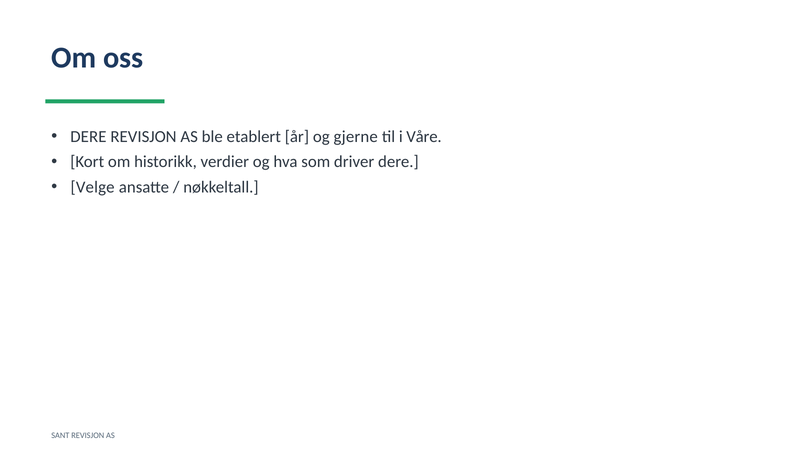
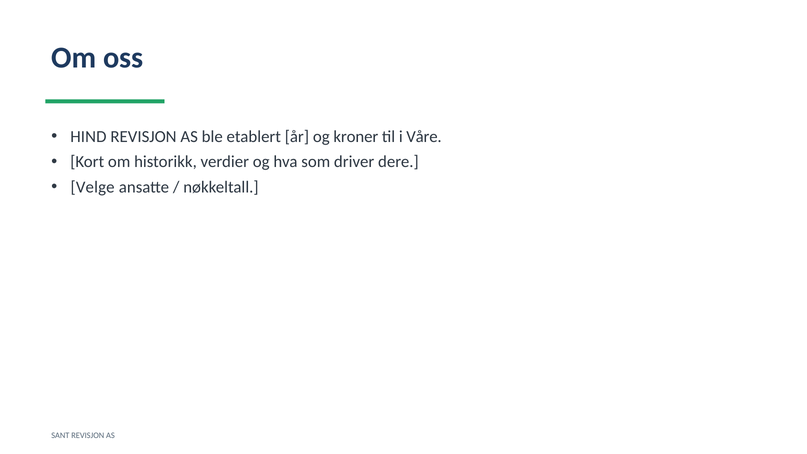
DERE at (88, 137): DERE -> HIND
gjerne: gjerne -> kroner
